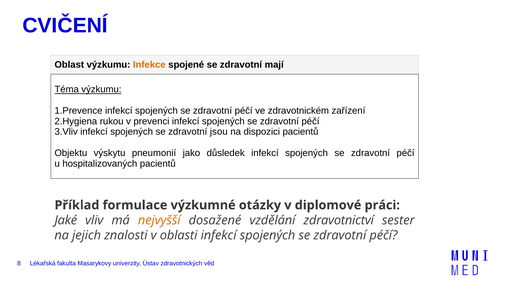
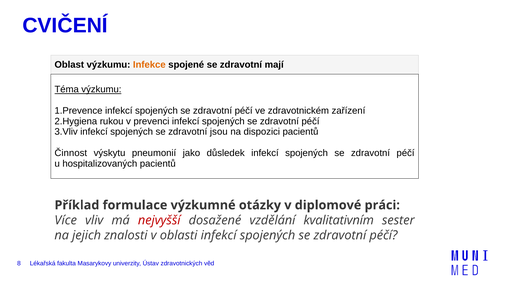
Objektu: Objektu -> Činnost
Jaké: Jaké -> Více
nejvyšší colour: orange -> red
zdravotnictví: zdravotnictví -> kvalitativním
